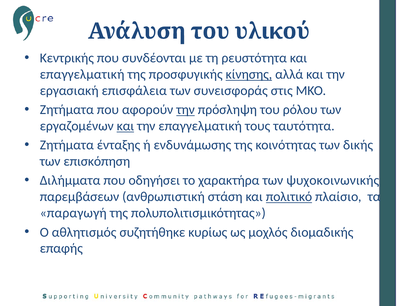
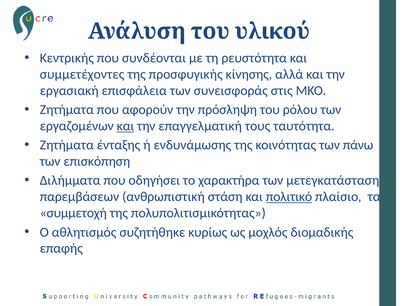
επαγγελματική at (82, 74): επαγγελματική -> συμμετέχοντες
κίνησης underline: present -> none
την at (186, 110) underline: present -> none
δικής: δικής -> πάνω
ψυχοκοινωνικής: ψυχοκοινωνικής -> μετεγκατάσταση
παραγωγή: παραγωγή -> συμμετοχή
